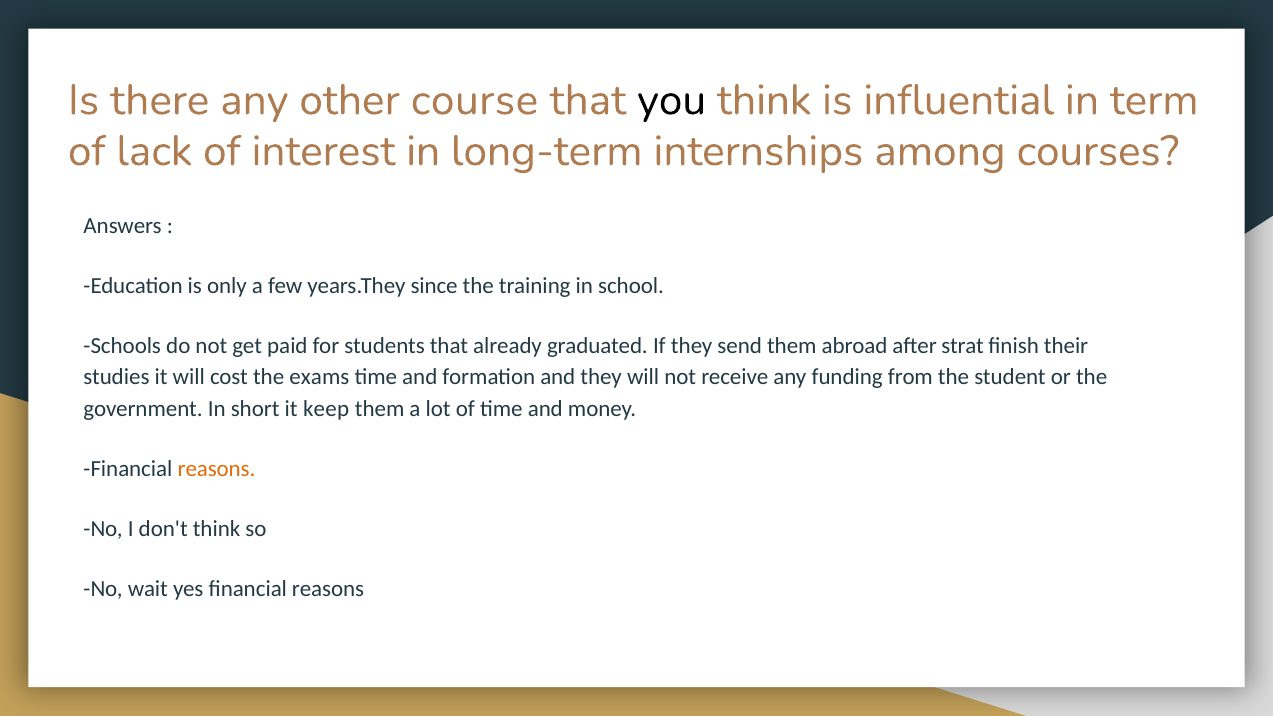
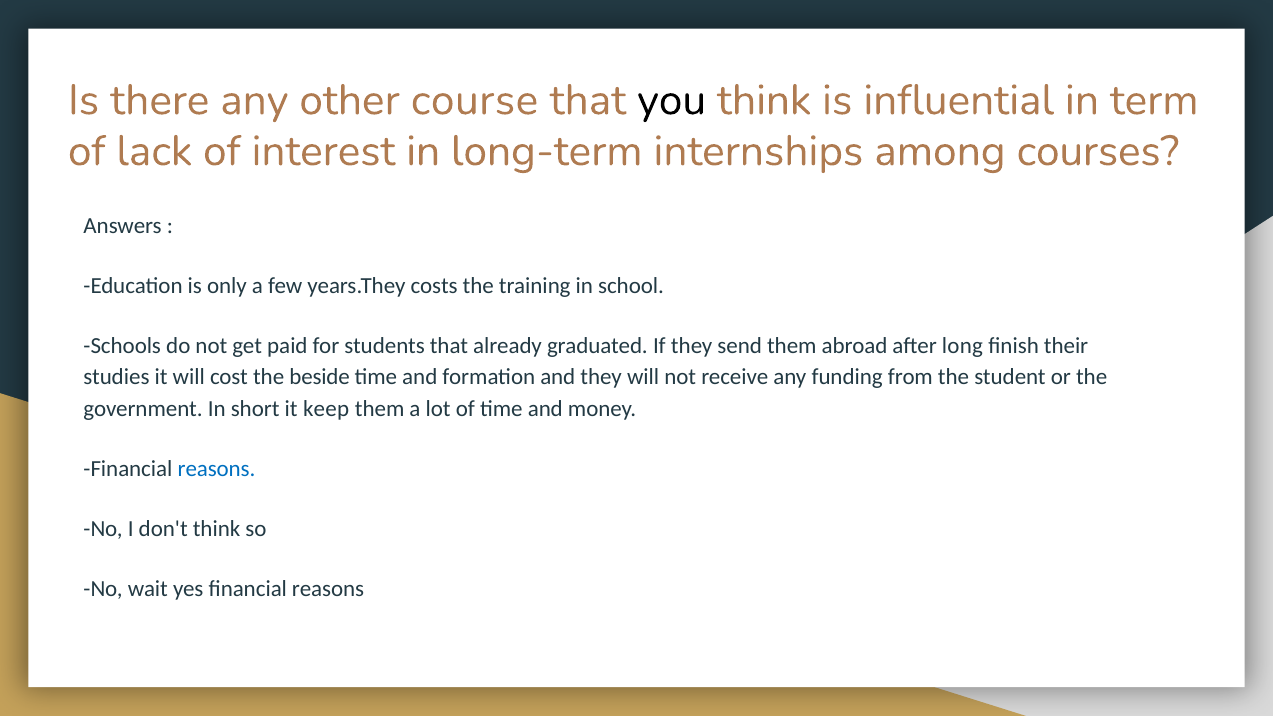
since: since -> costs
strat: strat -> long
exams: exams -> beside
reasons at (217, 469) colour: orange -> blue
